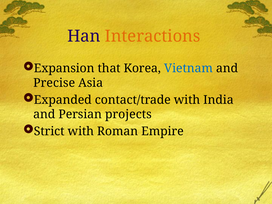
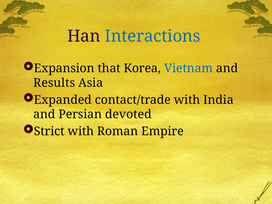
Interactions colour: orange -> blue
Precise: Precise -> Results
projects: projects -> devoted
